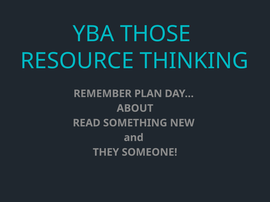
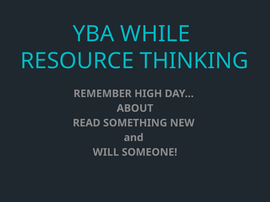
THOSE: THOSE -> WHILE
PLAN: PLAN -> HIGH
THEY: THEY -> WILL
